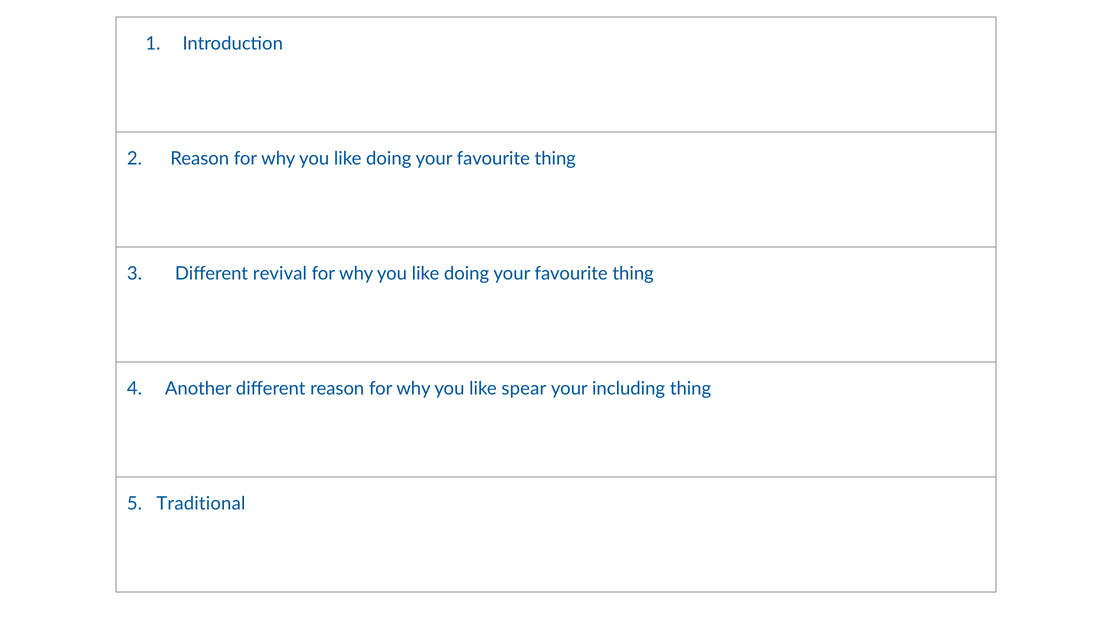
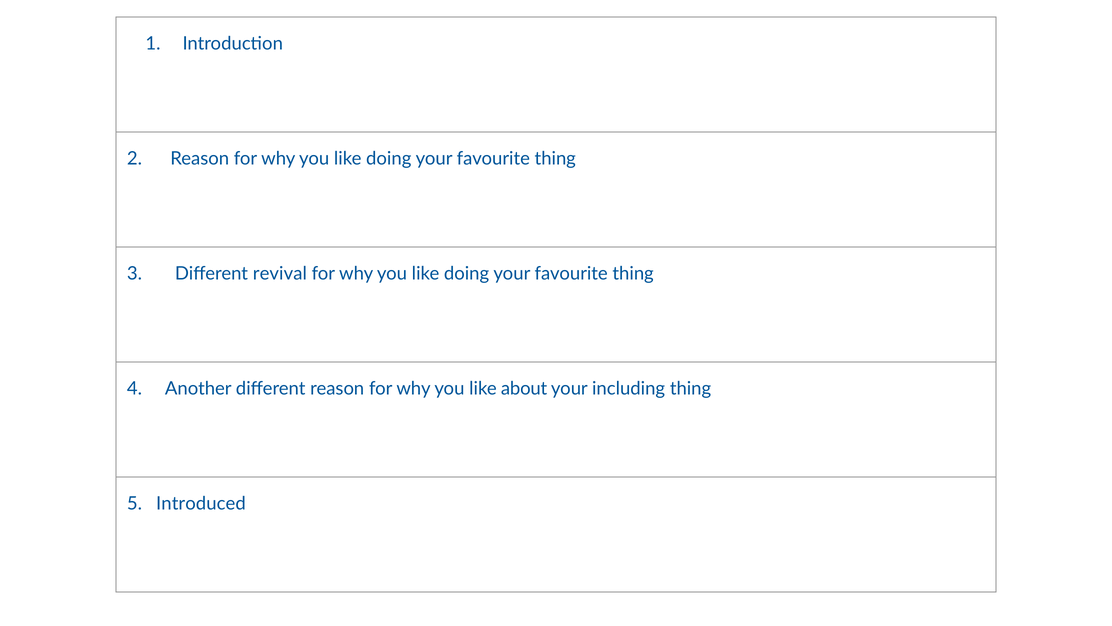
spear: spear -> about
Traditional: Traditional -> Introduced
